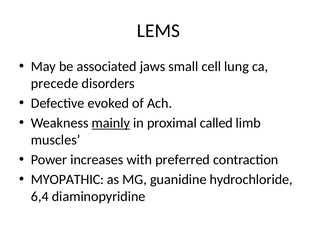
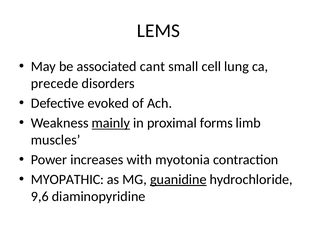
jaws: jaws -> cant
called: called -> forms
preferred: preferred -> myotonia
guanidine underline: none -> present
6,4: 6,4 -> 9,6
